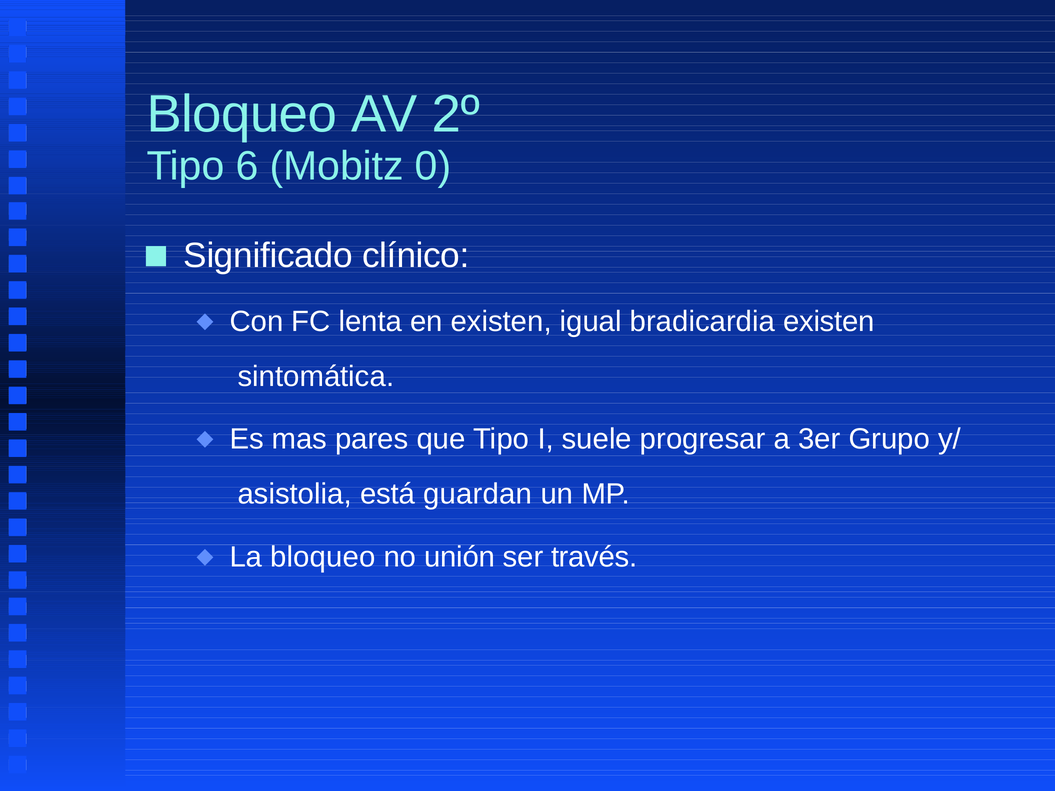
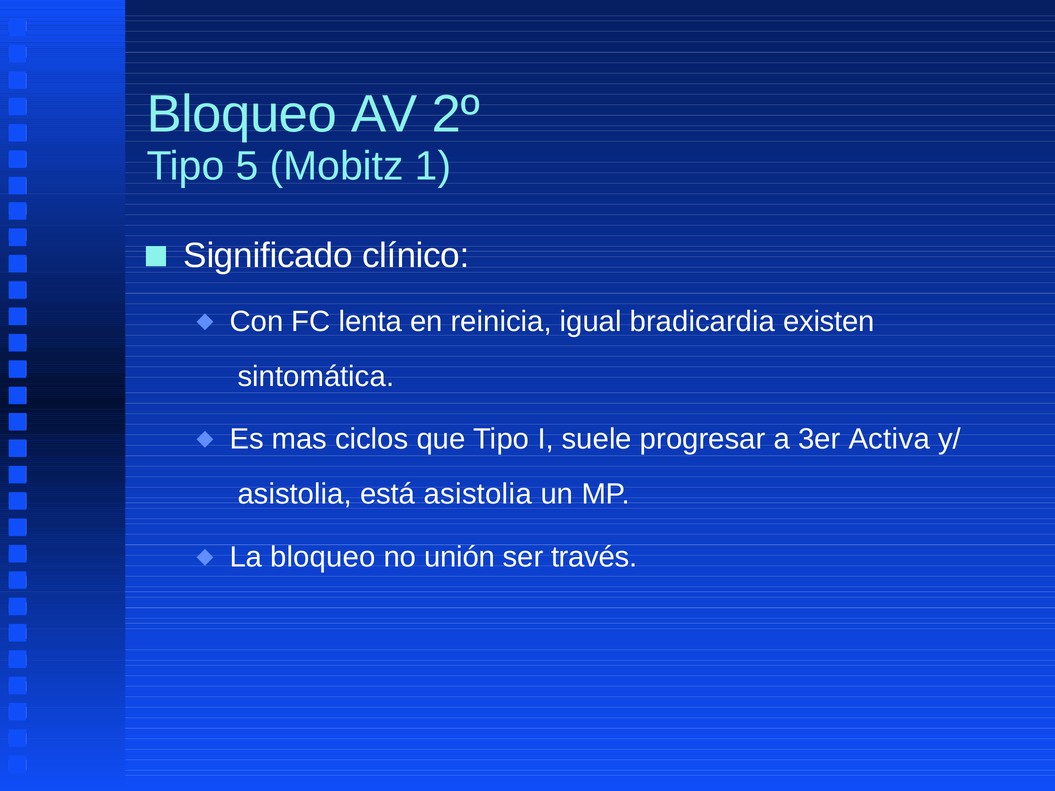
6: 6 -> 5
0: 0 -> 1
en existen: existen -> reinicia
pares: pares -> ciclos
Grupo: Grupo -> Activa
está guardan: guardan -> asistolia
